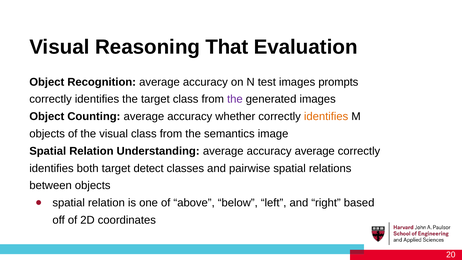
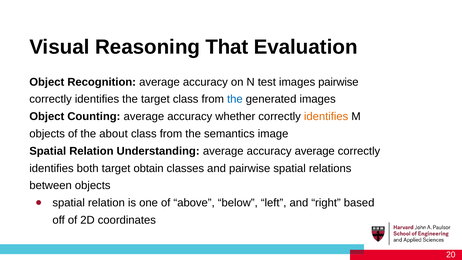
images prompts: prompts -> pairwise
the at (235, 99) colour: purple -> blue
the visual: visual -> about
detect: detect -> obtain
